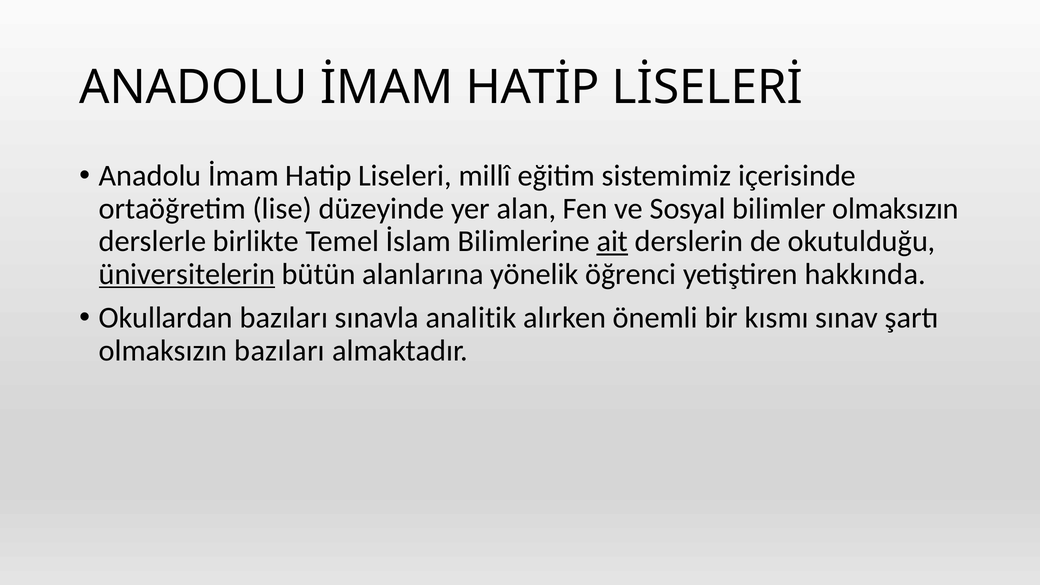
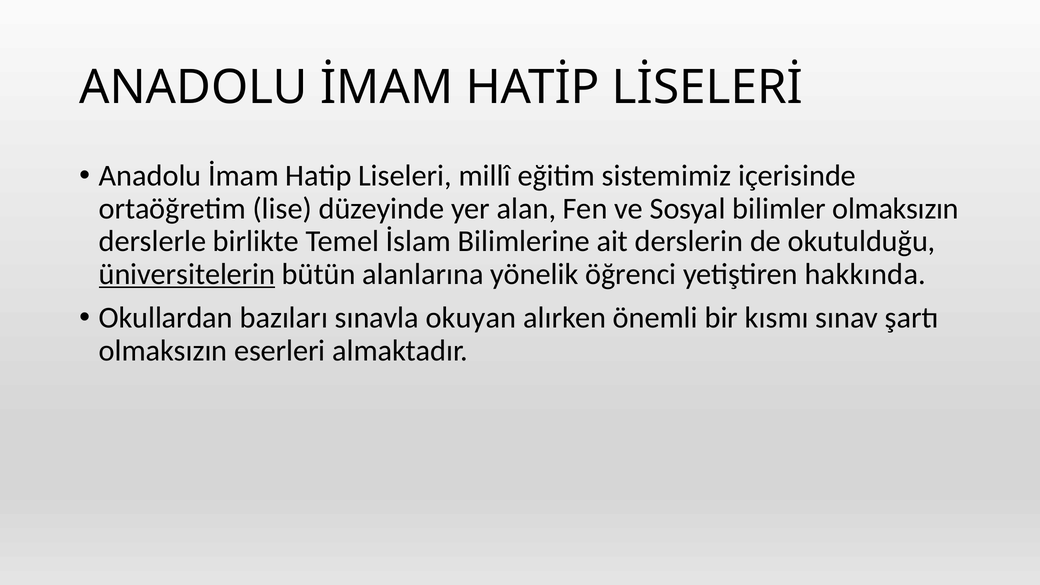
ait underline: present -> none
analitik: analitik -> okuyan
olmaksızın bazıları: bazıları -> eserleri
